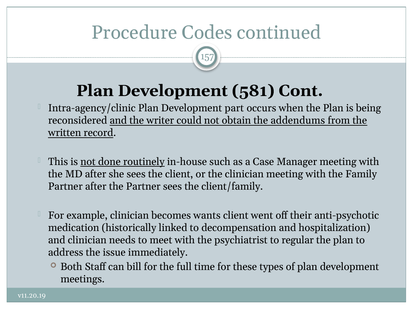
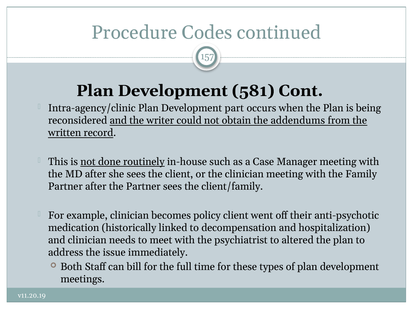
wants: wants -> policy
regular: regular -> altered
